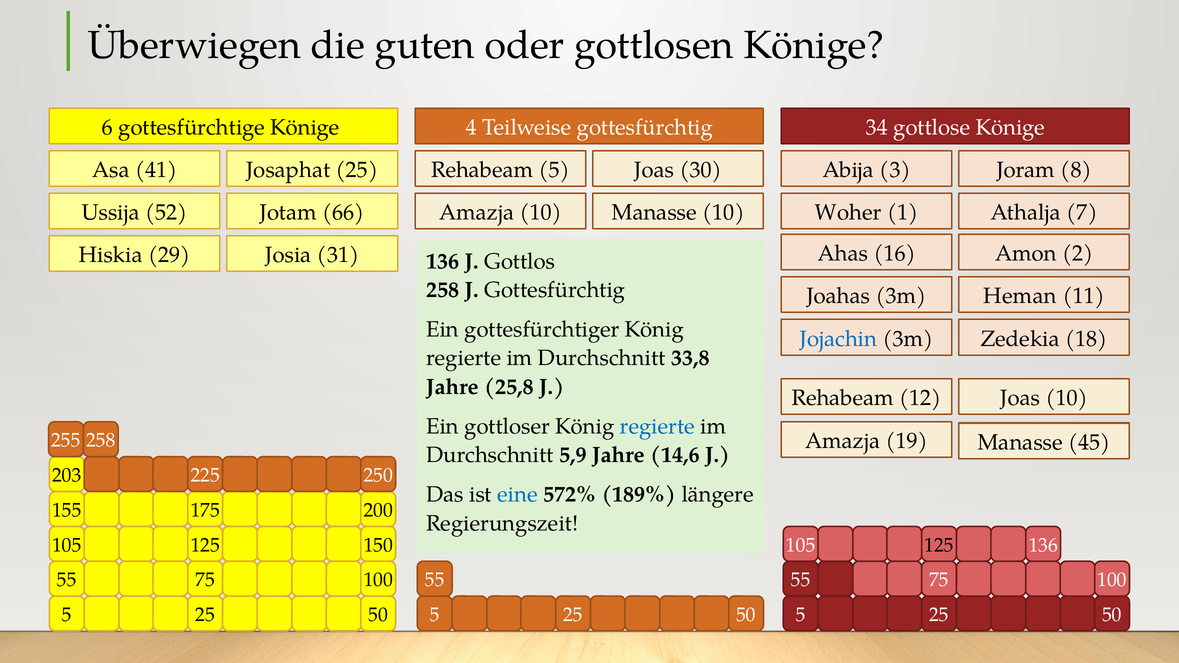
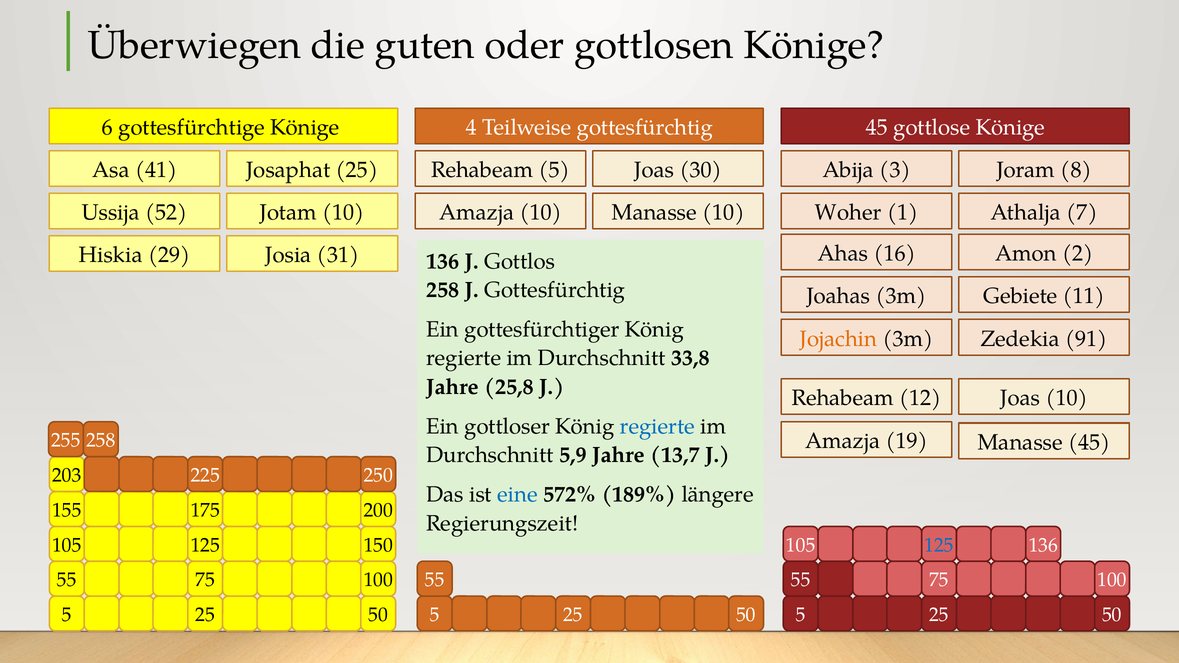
gottesfürchtig 34: 34 -> 45
Jotam 66: 66 -> 10
Heman: Heman -> Gebiete
Jojachin colour: blue -> orange
18: 18 -> 91
14,6: 14,6 -> 13,7
125 at (939, 545) colour: black -> blue
